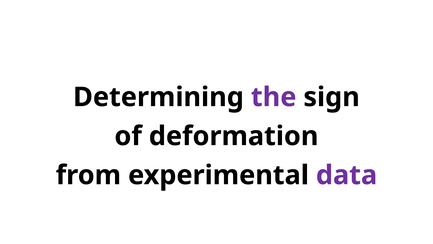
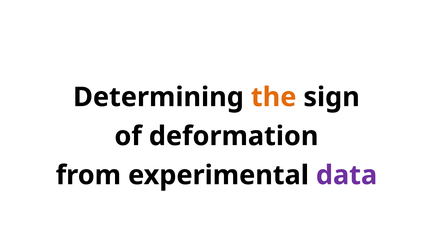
the colour: purple -> orange
